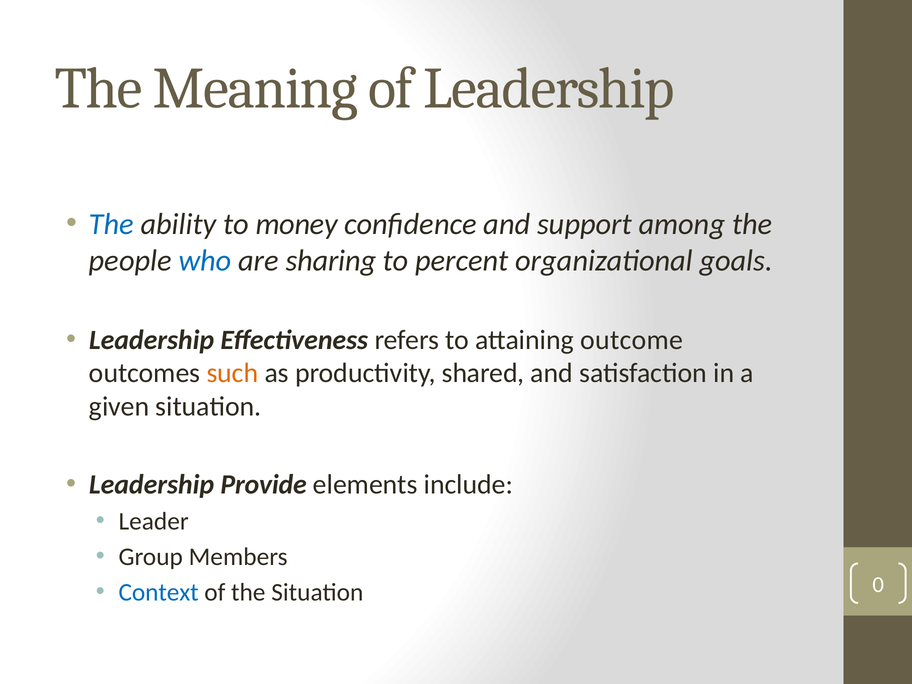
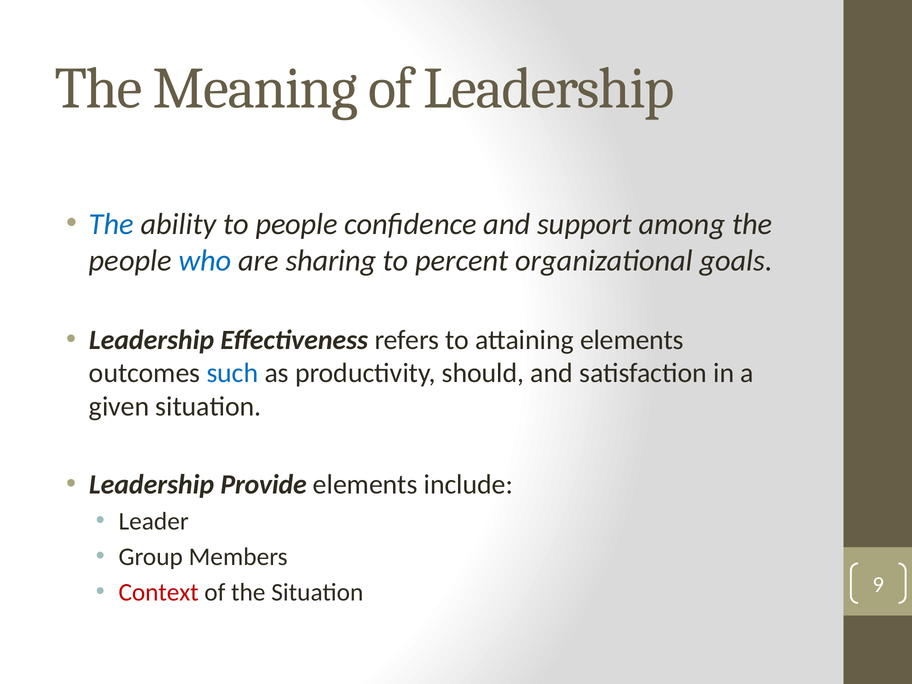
to money: money -> people
attaining outcome: outcome -> elements
such colour: orange -> blue
shared: shared -> should
Context colour: blue -> red
0: 0 -> 9
